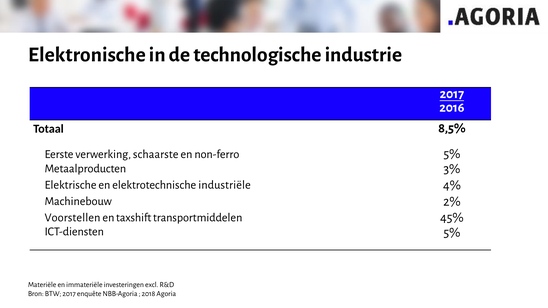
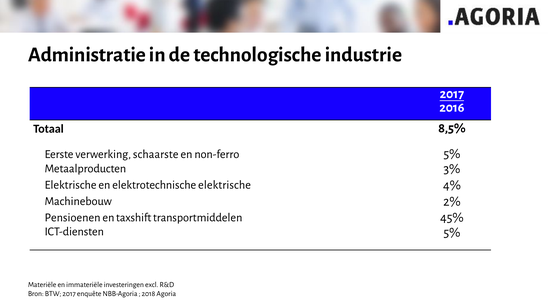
Elektronische: Elektronische -> Administratie
elektrotechnische industriële: industriële -> elektrische
Voorstellen: Voorstellen -> Pensioenen
